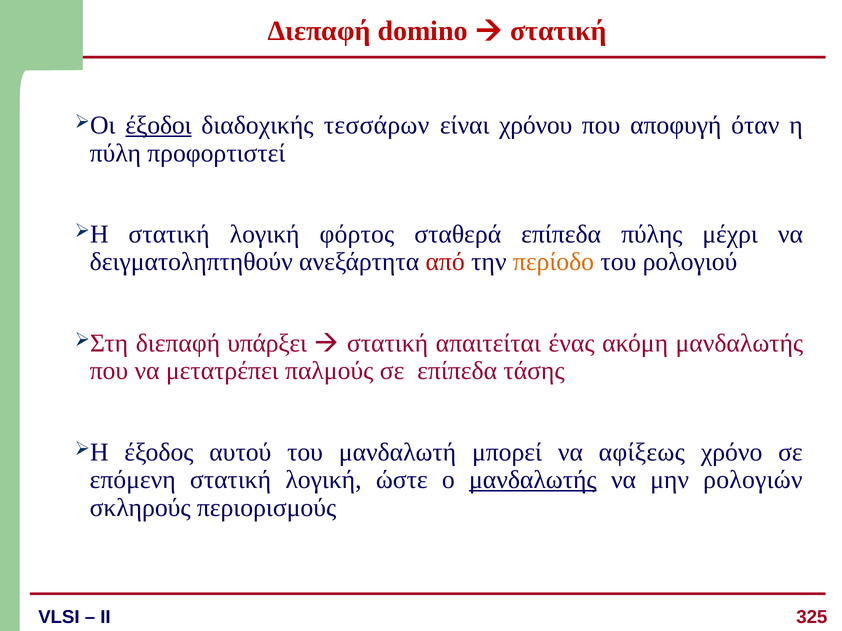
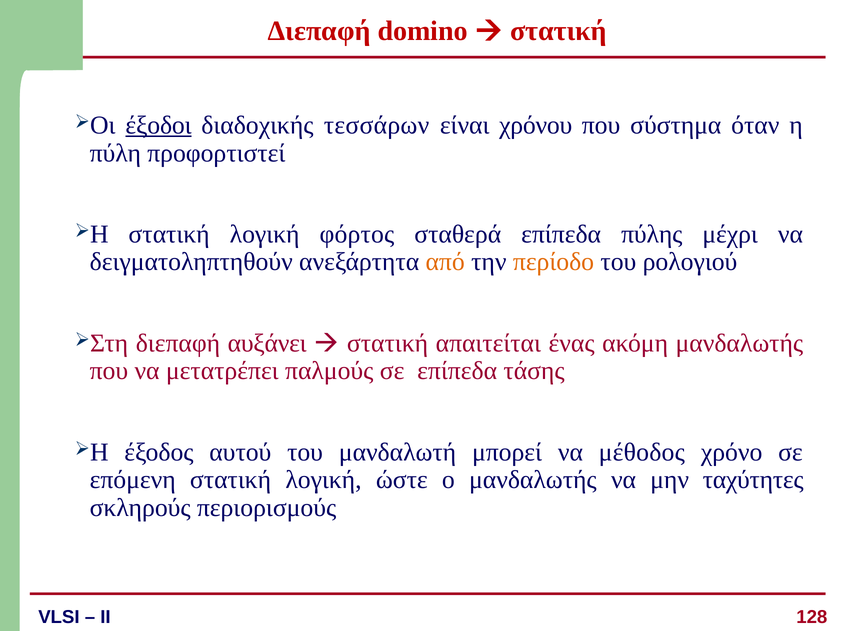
αποφυγή: αποφυγή -> σύστημα
από colour: red -> orange
υπάρξει: υπάρξει -> αυξάνει
αφίξεως: αφίξεως -> μέθοδος
μανδαλωτής at (533, 480) underline: present -> none
ρολογιών: ρολογιών -> ταχύτητες
325: 325 -> 128
